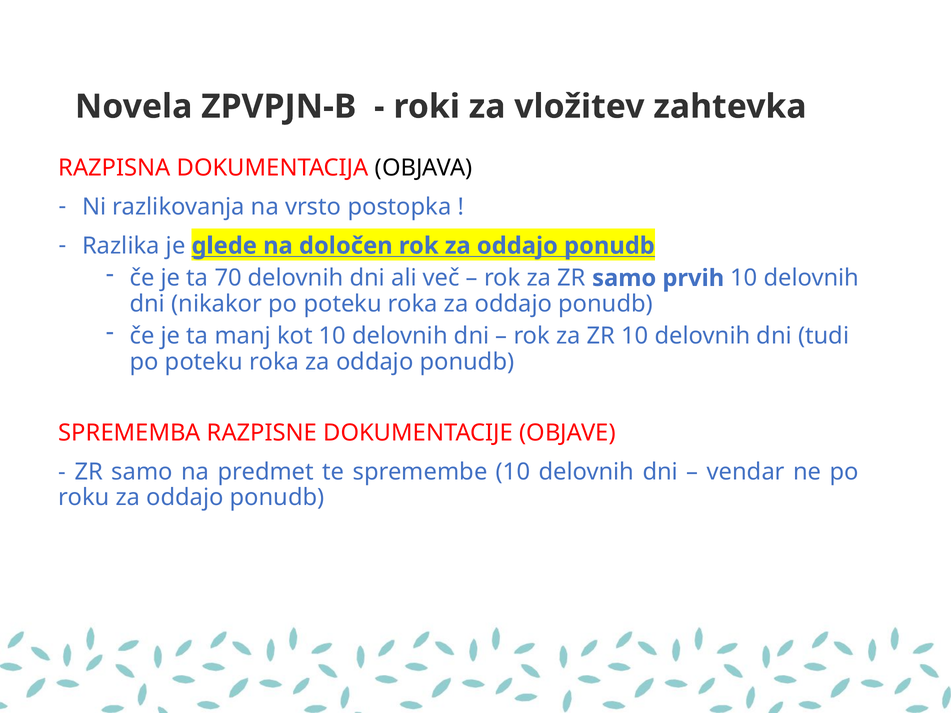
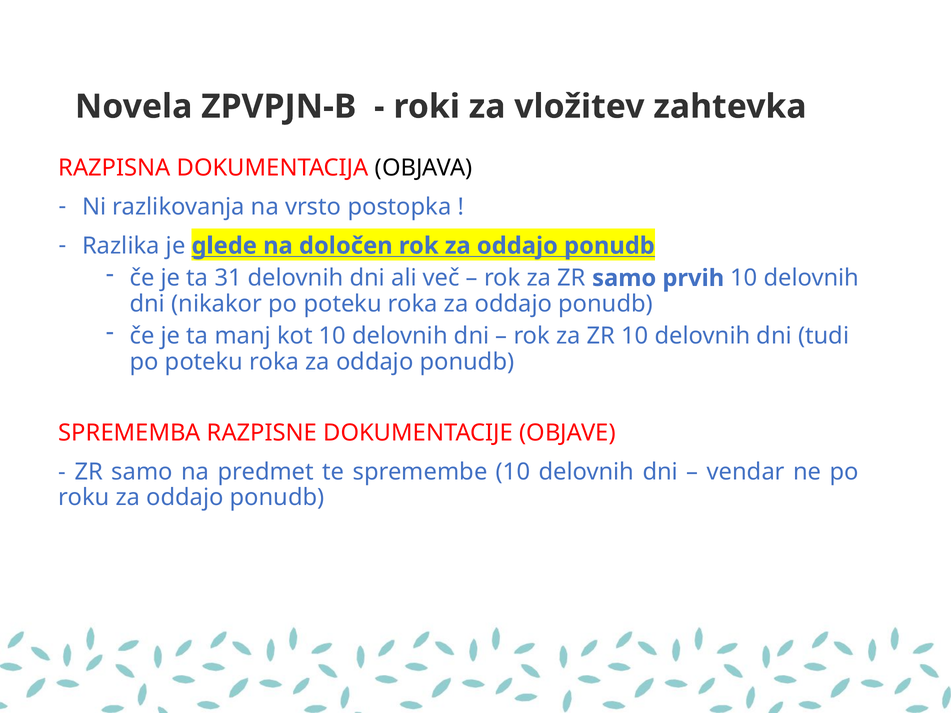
70: 70 -> 31
